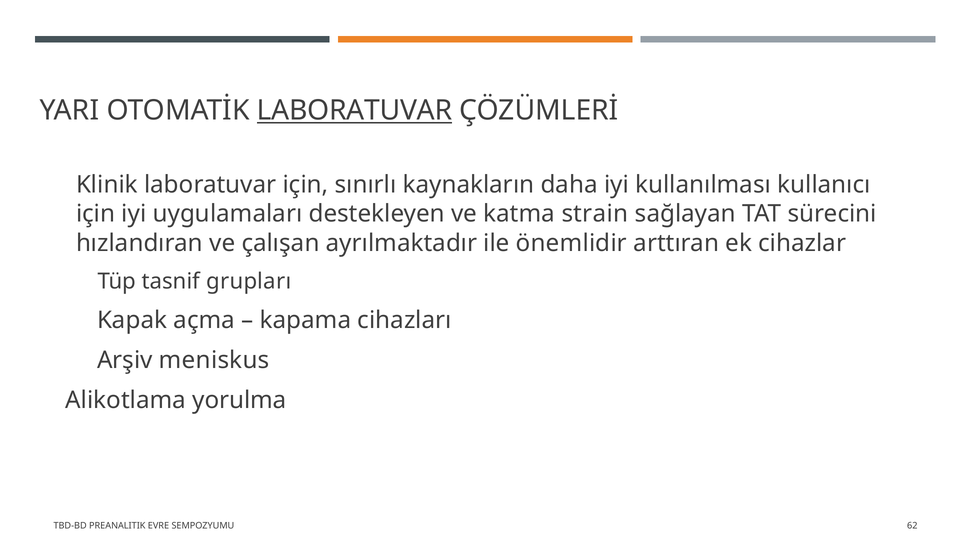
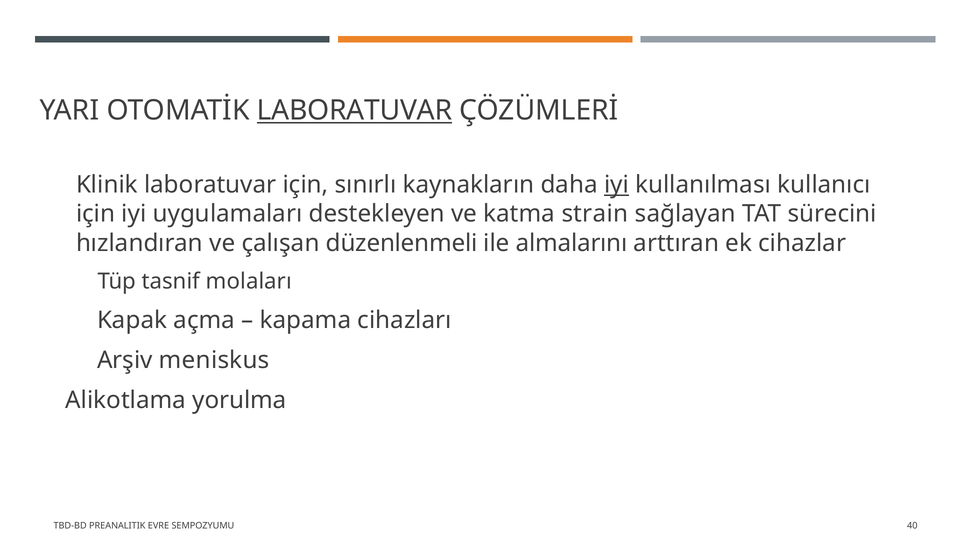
iyi at (616, 185) underline: none -> present
ayrılmaktadır: ayrılmaktadır -> düzenlenmeli
önemlidir: önemlidir -> almalarını
grupları: grupları -> molaları
62: 62 -> 40
